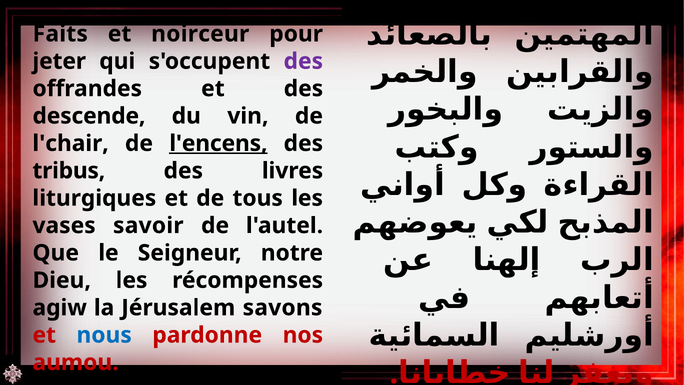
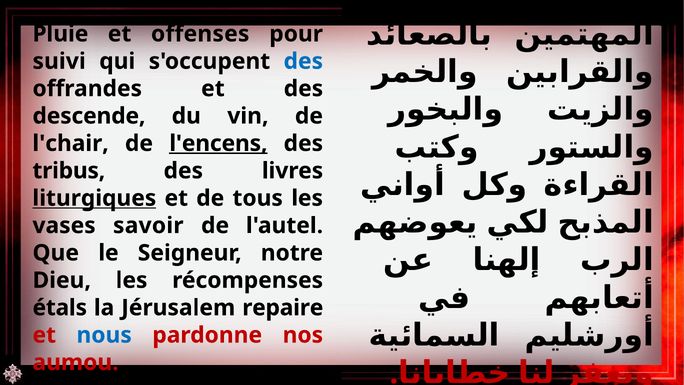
Faits: Faits -> Pluie
noirceur: noirceur -> offenses
jeter: jeter -> suivi
des at (303, 61) colour: purple -> blue
liturgiques underline: none -> present
agiw: agiw -> étals
savons: savons -> repaire
